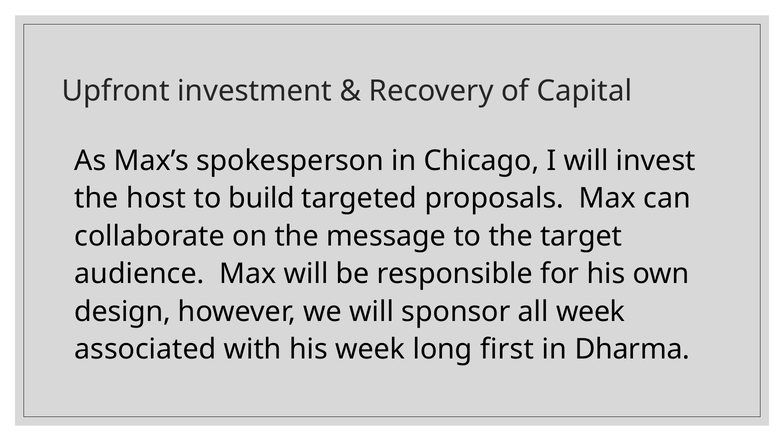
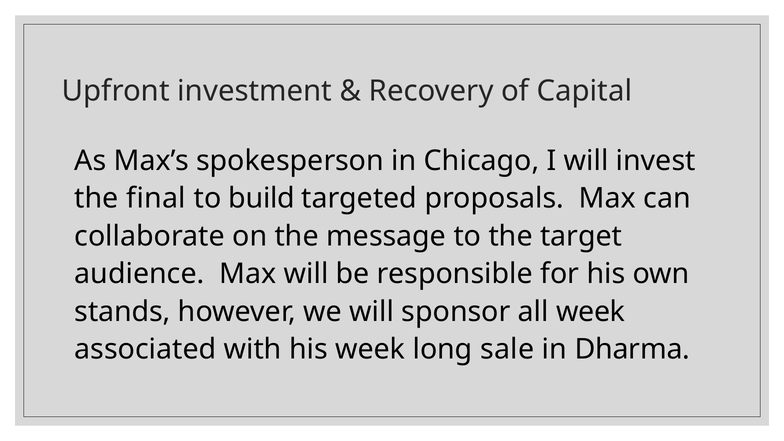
host: host -> final
design: design -> stands
first: first -> sale
